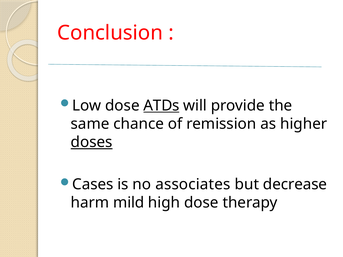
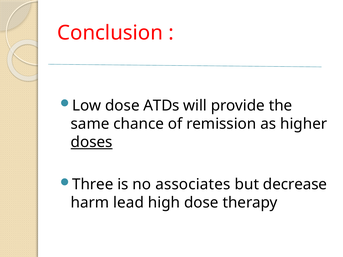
ATDs underline: present -> none
Cases: Cases -> Three
mild: mild -> lead
